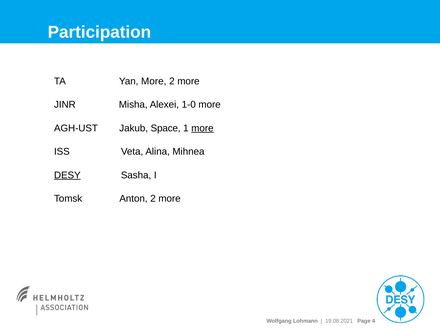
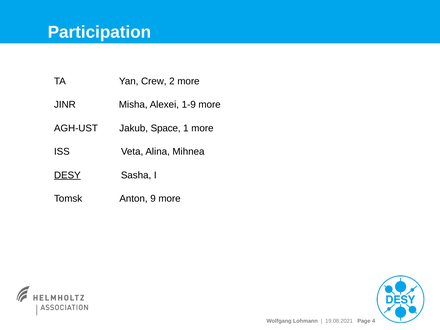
Yan More: More -> Crew
1-0: 1-0 -> 1-9
more at (202, 128) underline: present -> none
Anton 2: 2 -> 9
